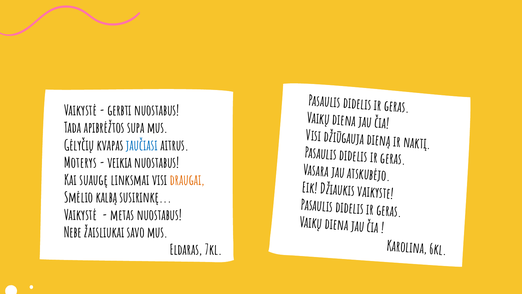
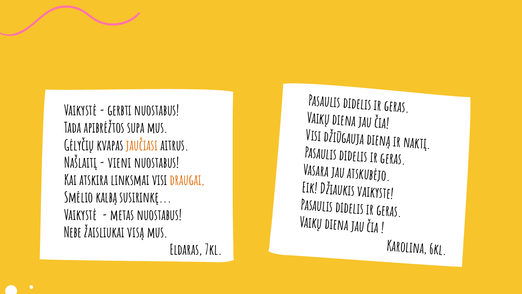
jaučiasi colour: blue -> orange
Moterys: Moterys -> Našlaitį
veikia: veikia -> vieni
suaugę: suaugę -> atskira
savo: savo -> visą
